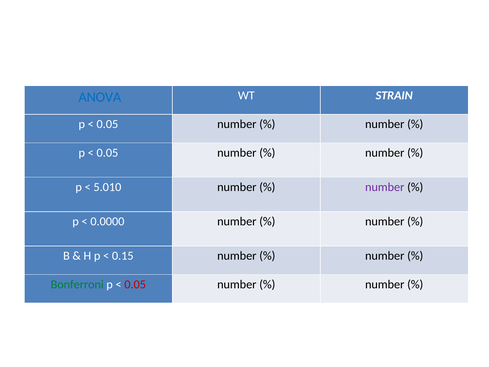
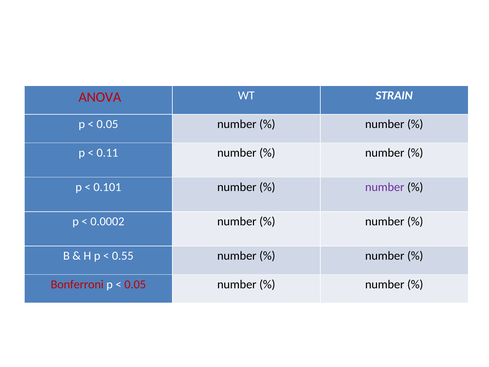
ANOVA colour: blue -> red
0.05 at (107, 153): 0.05 -> 0.11
5.010: 5.010 -> 0.101
0.0000: 0.0000 -> 0.0002
0.15: 0.15 -> 0.55
Bonferroni colour: green -> red
